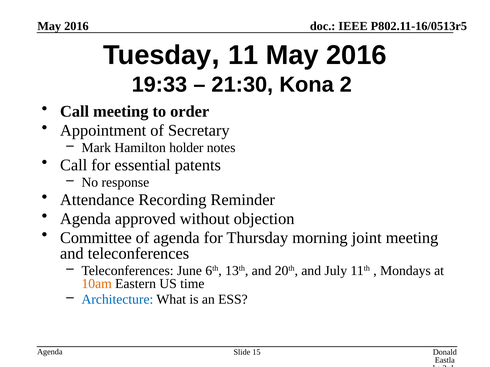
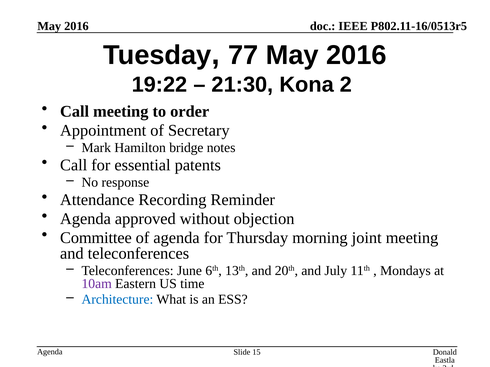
11: 11 -> 77
19:33: 19:33 -> 19:22
holder: holder -> bridge
10am colour: orange -> purple
